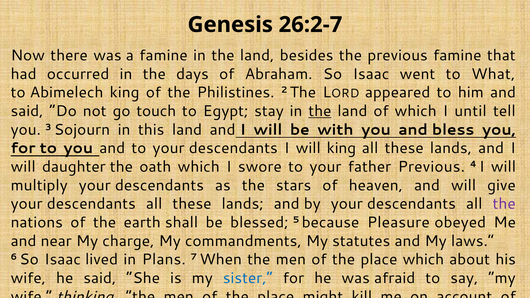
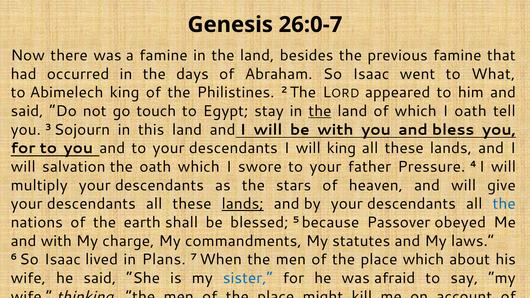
26:2-7: 26:2-7 -> 26:0-7
I until: until -> oath
daughter: daughter -> salvation
father Previous: Previous -> Pressure
lands at (243, 204) underline: none -> present
the at (504, 204) colour: purple -> blue
Pleasure: Pleasure -> Passover
and near: near -> with
